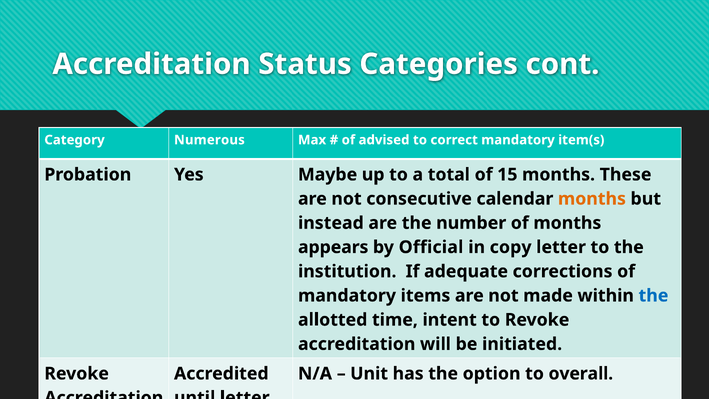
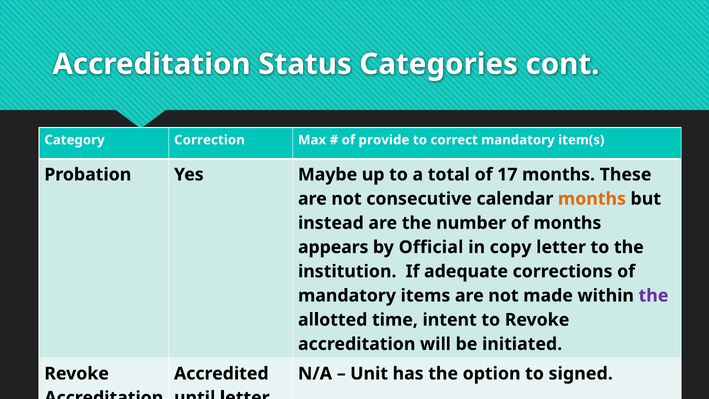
Numerous: Numerous -> Correction
advised: advised -> provide
15: 15 -> 17
the at (653, 296) colour: blue -> purple
overall: overall -> signed
